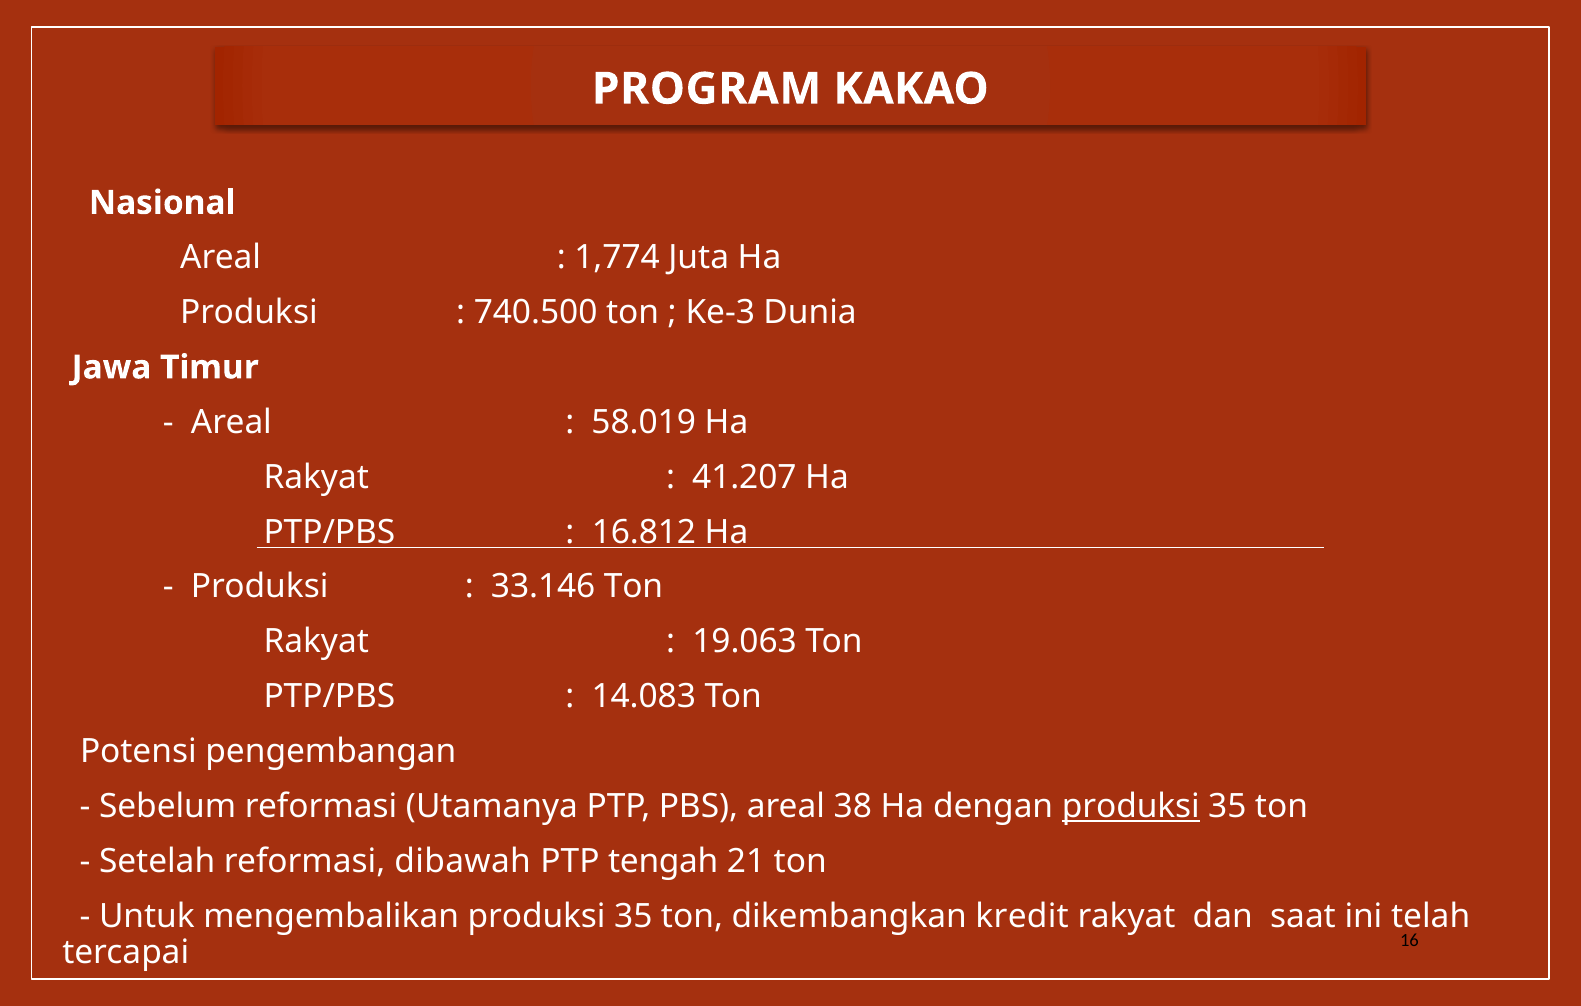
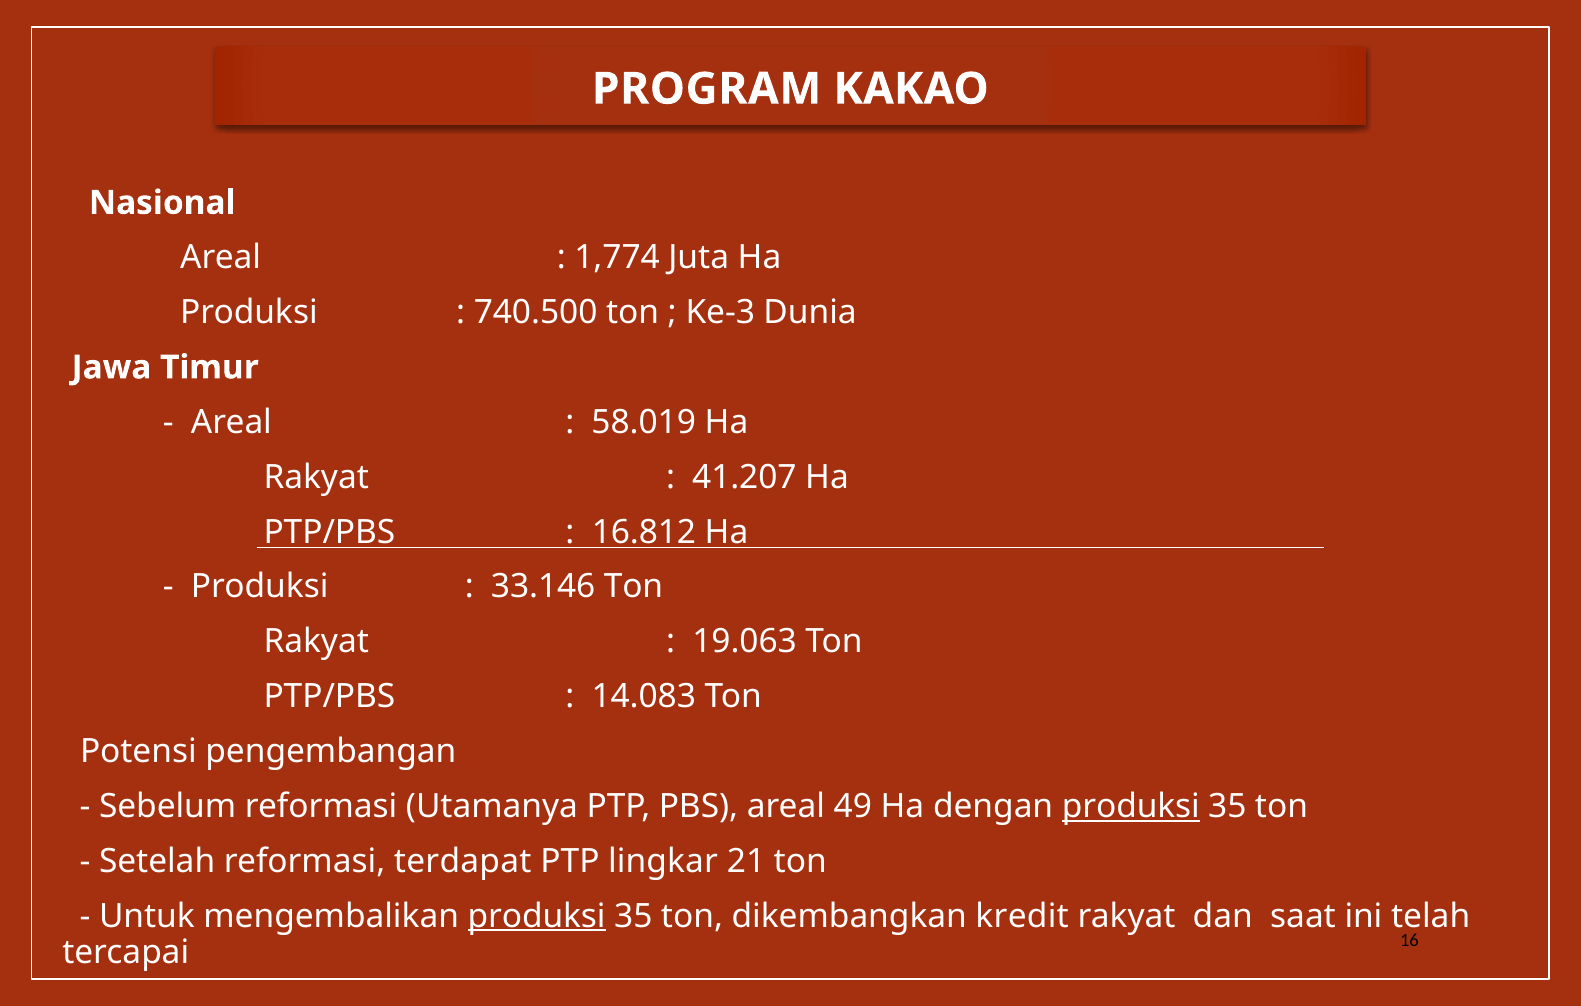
38: 38 -> 49
dibawah: dibawah -> terdapat
tengah: tengah -> lingkar
produksi at (537, 916) underline: none -> present
